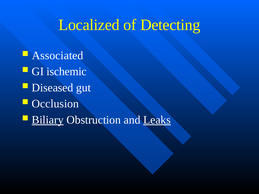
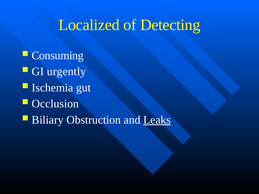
Associated: Associated -> Consuming
ischemic: ischemic -> urgently
Diseased: Diseased -> Ischemia
Biliary underline: present -> none
